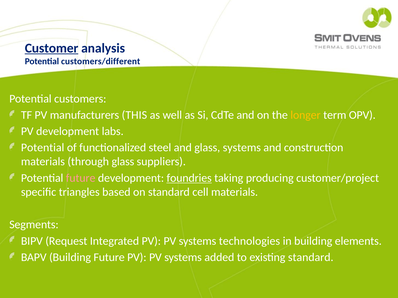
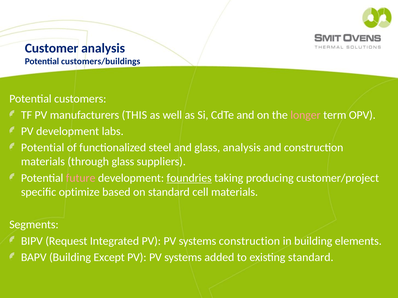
Customer underline: present -> none
customers/different: customers/different -> customers/buildings
longer colour: yellow -> pink
glass systems: systems -> analysis
triangles: triangles -> optimize
systems technologies: technologies -> construction
Building Future: Future -> Except
